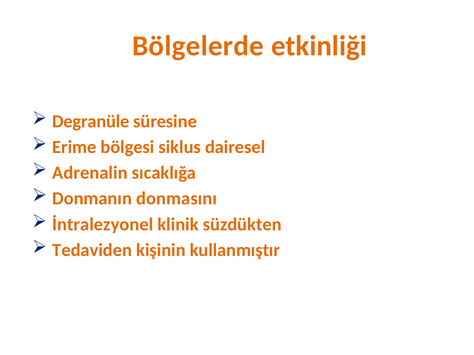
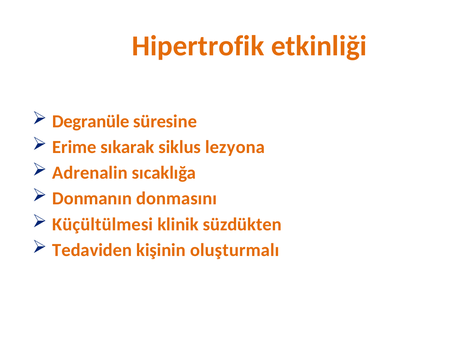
Bölgelerde: Bölgelerde -> Hipertrofik
bölgesi: bölgesi -> sıkarak
dairesel: dairesel -> lezyona
İntralezyonel: İntralezyonel -> Küçültülmesi
kullanmıştır: kullanmıştır -> oluşturmalı
